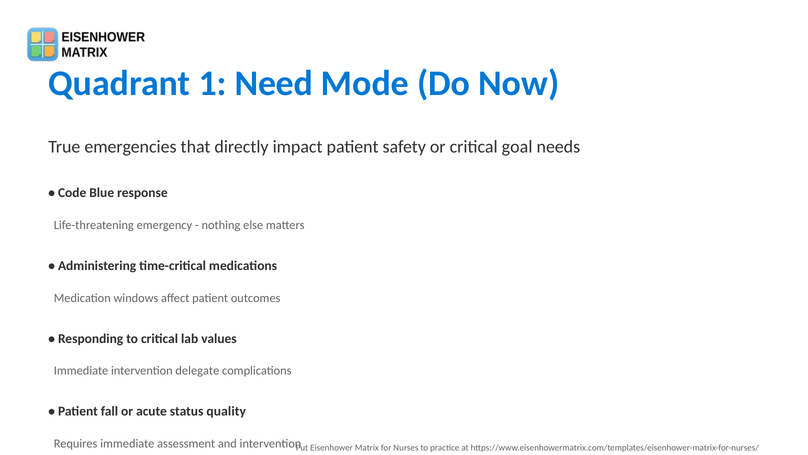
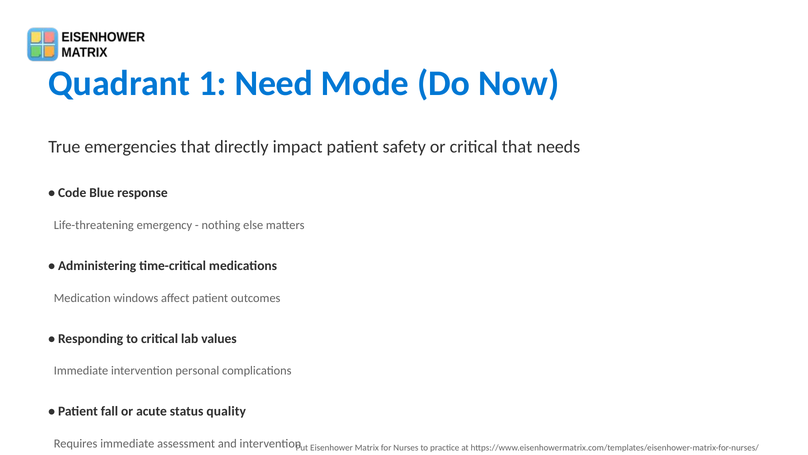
critical goal: goal -> that
delegate: delegate -> personal
